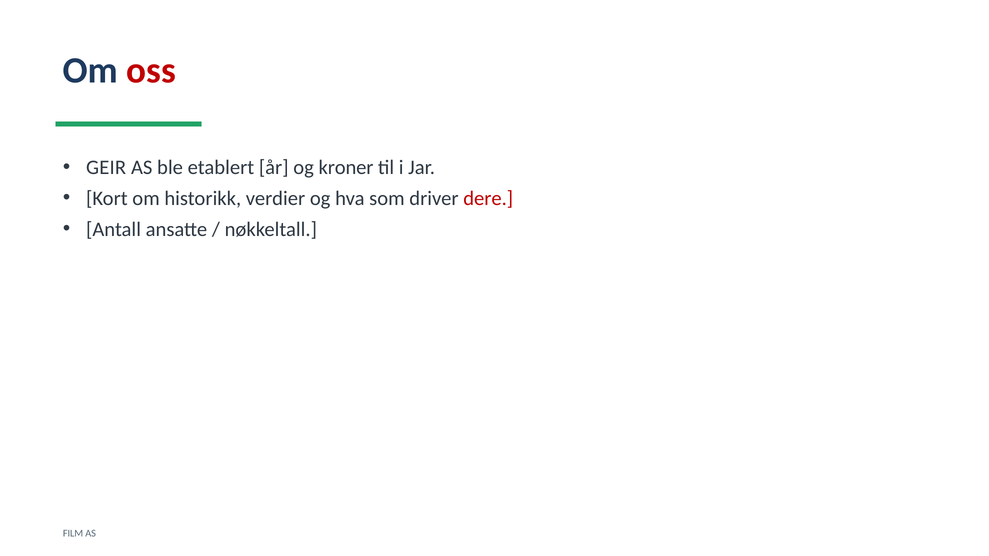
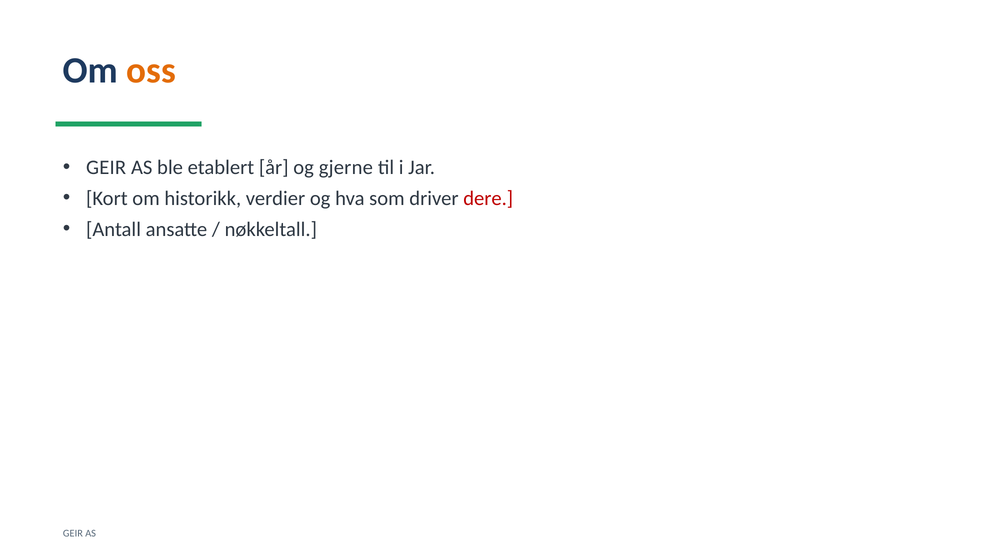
oss colour: red -> orange
kroner: kroner -> gjerne
FILM at (73, 534): FILM -> GEIR
